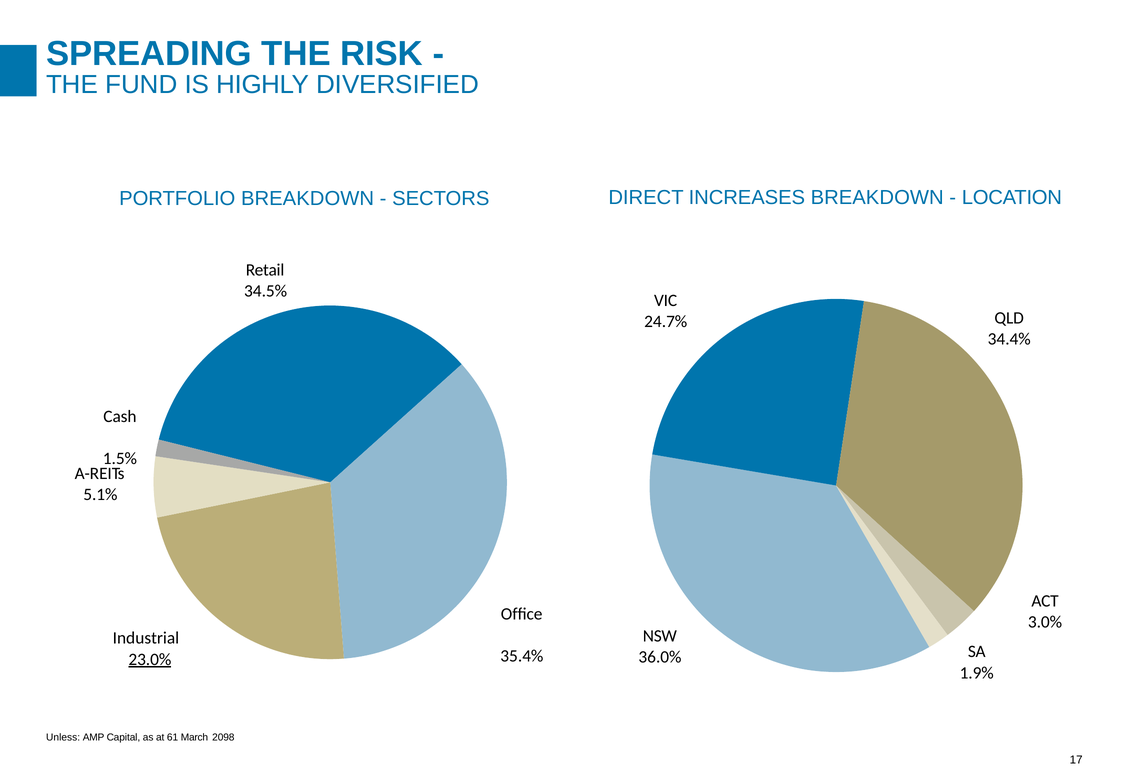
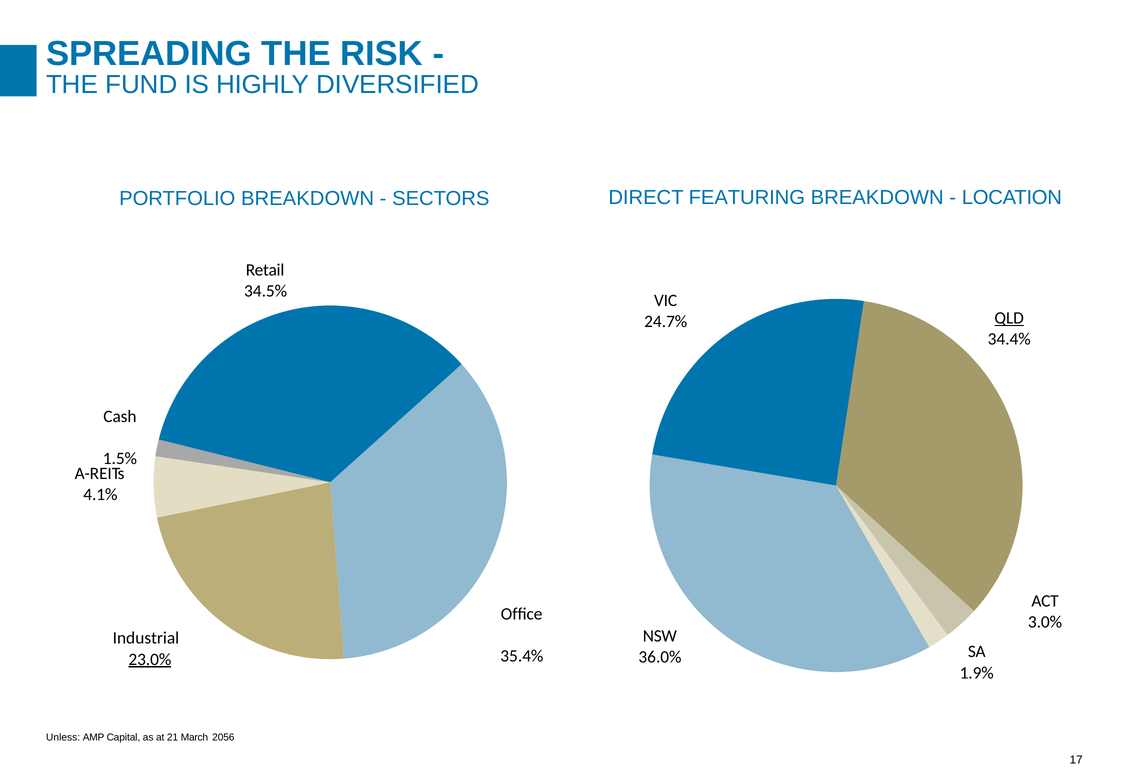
INCREASES: INCREASES -> FEATURING
QLD underline: none -> present
5.1%: 5.1% -> 4.1%
61: 61 -> 21
2098: 2098 -> 2056
